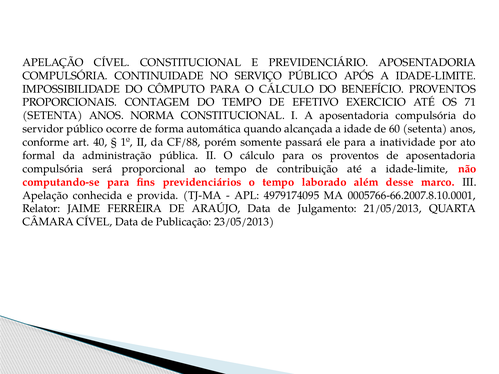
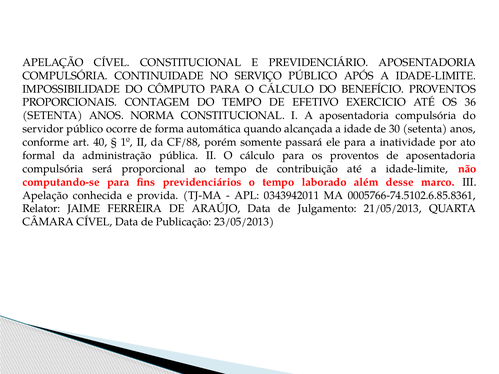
71: 71 -> 36
60: 60 -> 30
4979174095: 4979174095 -> 0343942011
0005766-66.2007.8.10.0001: 0005766-66.2007.8.10.0001 -> 0005766-74.5102.6.85.8361
